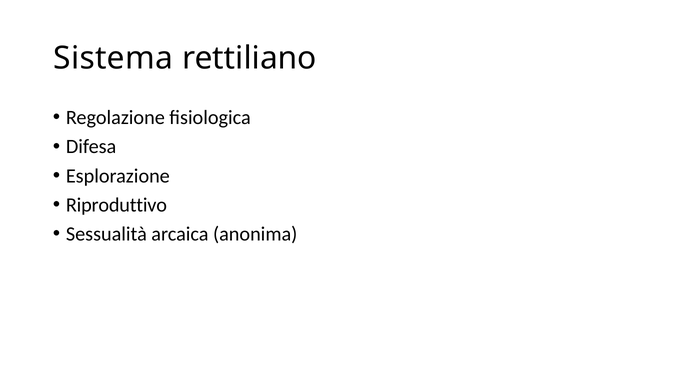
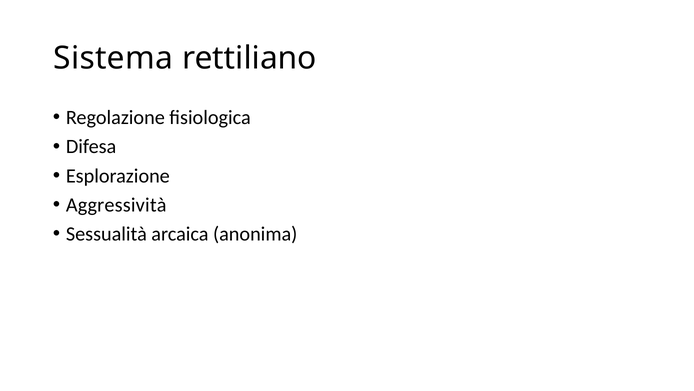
Riproduttivo: Riproduttivo -> Aggressività
